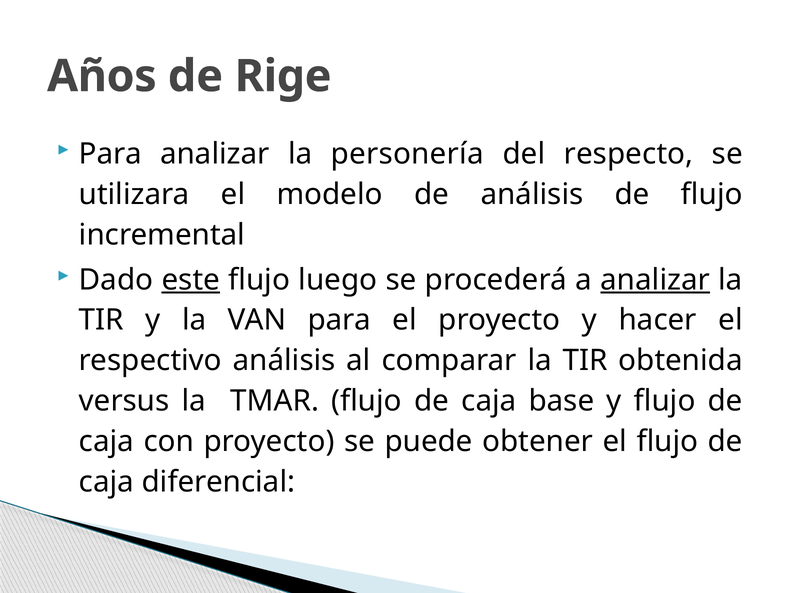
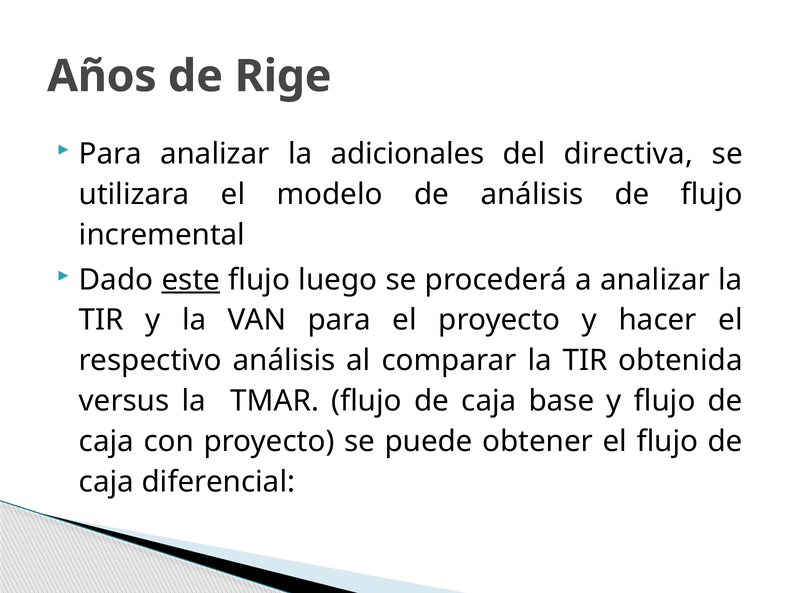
personería: personería -> adicionales
respecto: respecto -> directiva
analizar at (655, 280) underline: present -> none
